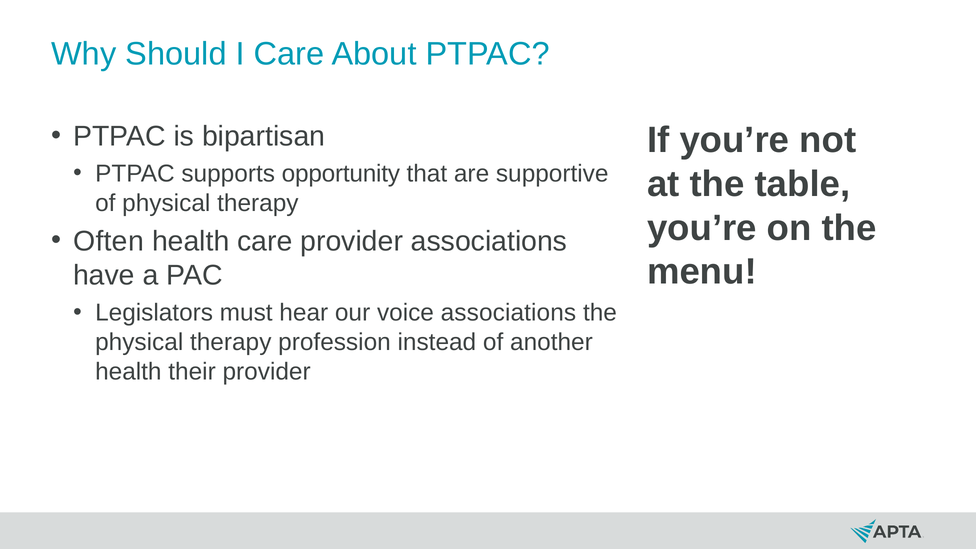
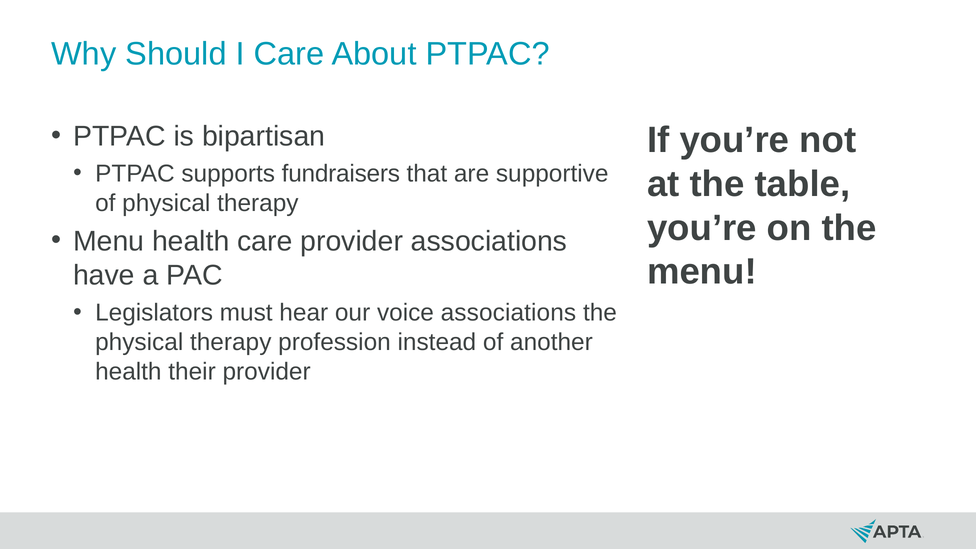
opportunity: opportunity -> fundraisers
Often at (109, 241): Often -> Menu
